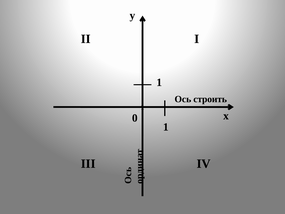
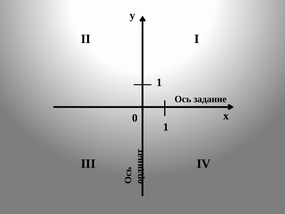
строить: строить -> задание
